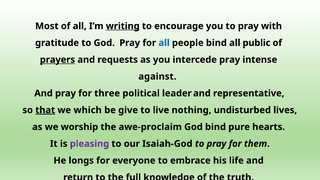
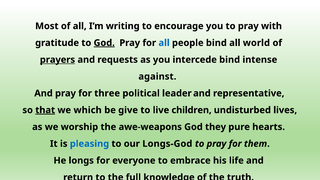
writing underline: present -> none
God at (104, 43) underline: none -> present
public: public -> world
intercede pray: pray -> bind
nothing: nothing -> children
awe-proclaim: awe-proclaim -> awe-weapons
God bind: bind -> they
pleasing colour: purple -> blue
Isaiah-God: Isaiah-God -> Longs-God
